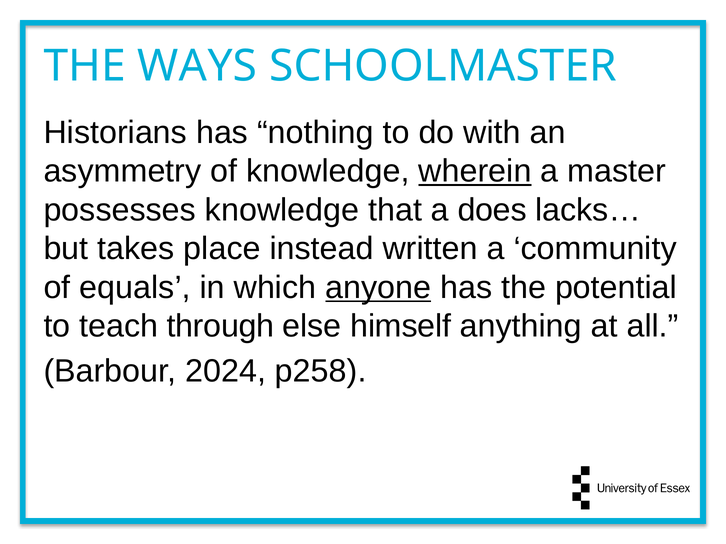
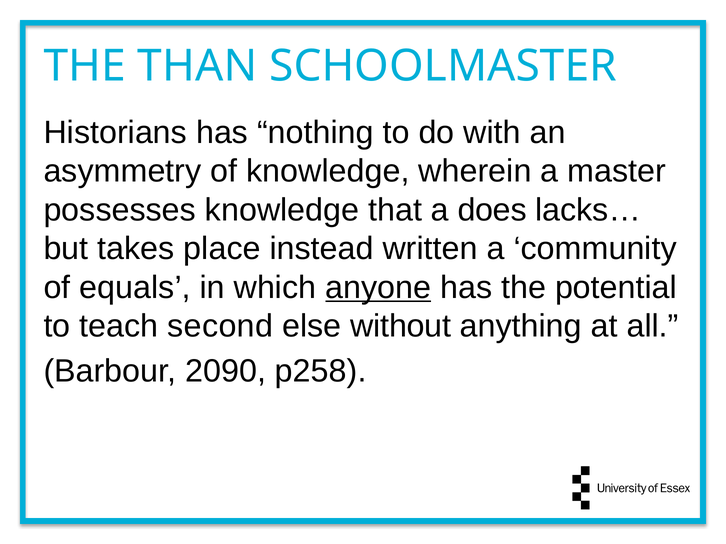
WAYS: WAYS -> THAN
wherein underline: present -> none
through: through -> second
himself: himself -> without
2024: 2024 -> 2090
